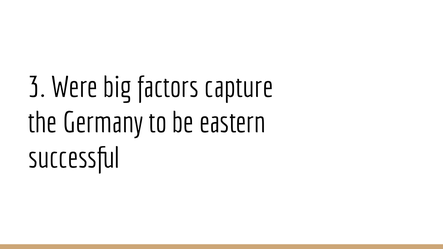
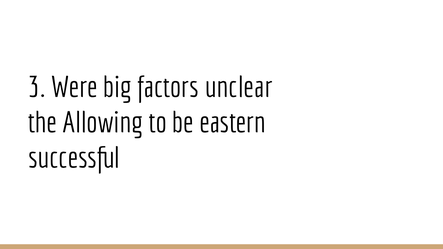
capture: capture -> unclear
Germany: Germany -> Allowing
